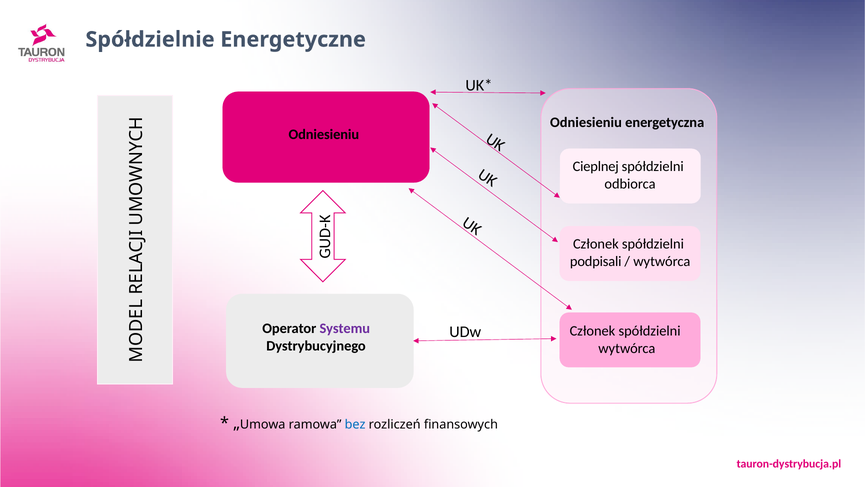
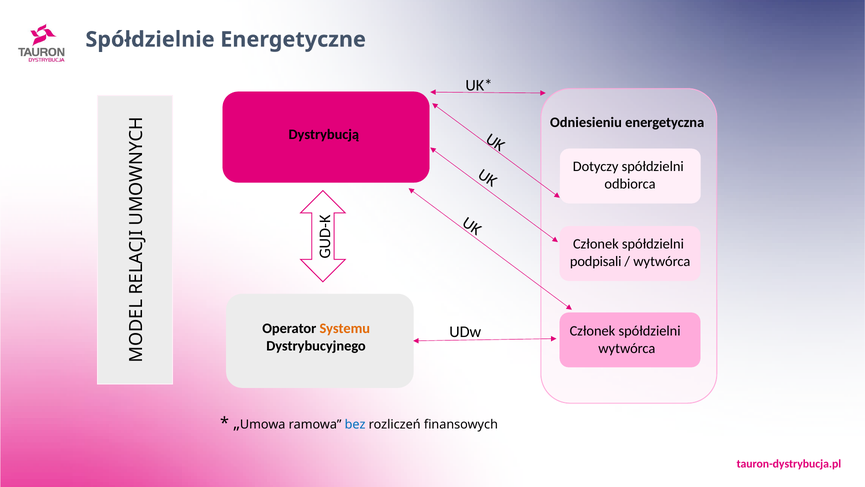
Odniesieniu at (324, 135): Odniesieniu -> Dystrybucją
Cieplnej: Cieplnej -> Dotyczy
Systemu colour: purple -> orange
